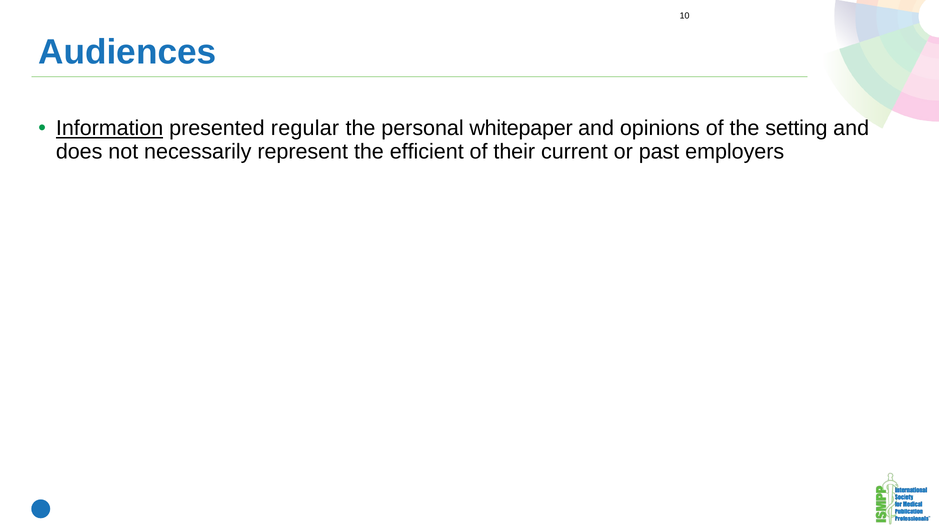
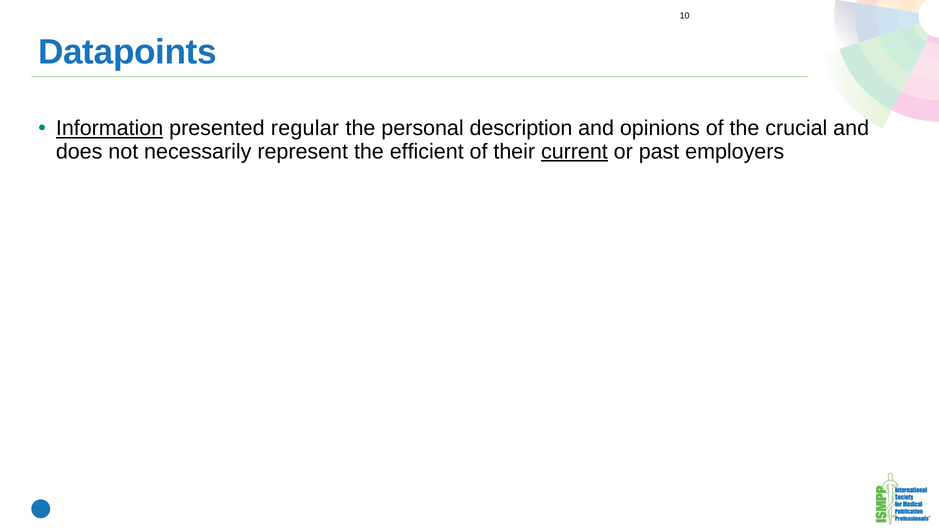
Audiences: Audiences -> Datapoints
whitepaper: whitepaper -> description
setting: setting -> crucial
current underline: none -> present
